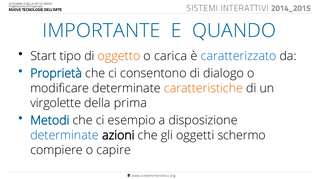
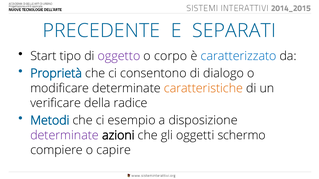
IMPORTANTE: IMPORTANTE -> PRECEDENTE
QUANDO: QUANDO -> SEPARATI
oggetto colour: orange -> purple
carica: carica -> corpo
virgolette: virgolette -> verificare
prima: prima -> radice
determinate at (65, 136) colour: blue -> purple
